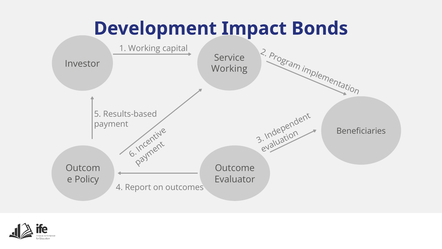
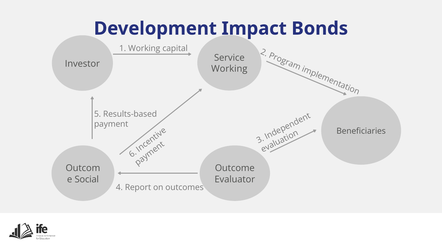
Policy: Policy -> Social
